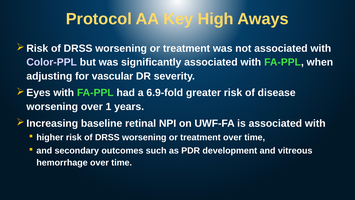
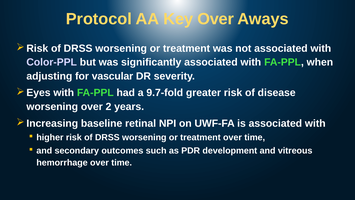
Key High: High -> Over
6.9-fold: 6.9-fold -> 9.7-fold
1: 1 -> 2
